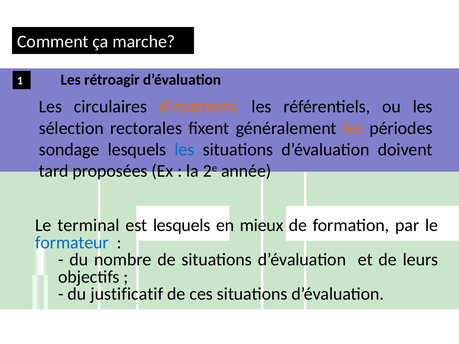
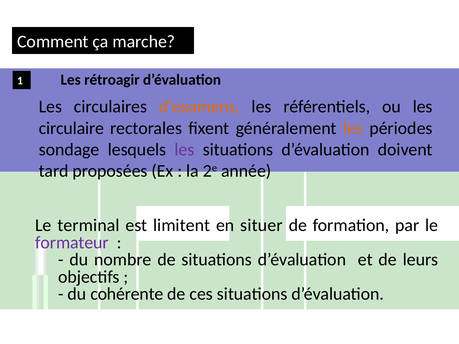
sélection: sélection -> circulaire
les at (185, 150) colour: blue -> purple
est lesquels: lesquels -> limitent
mieux: mieux -> situer
formateur colour: blue -> purple
justificatif: justificatif -> cohérente
